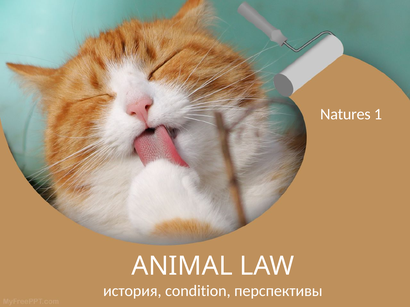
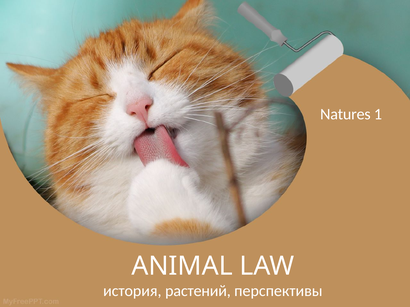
condition: condition -> растений
